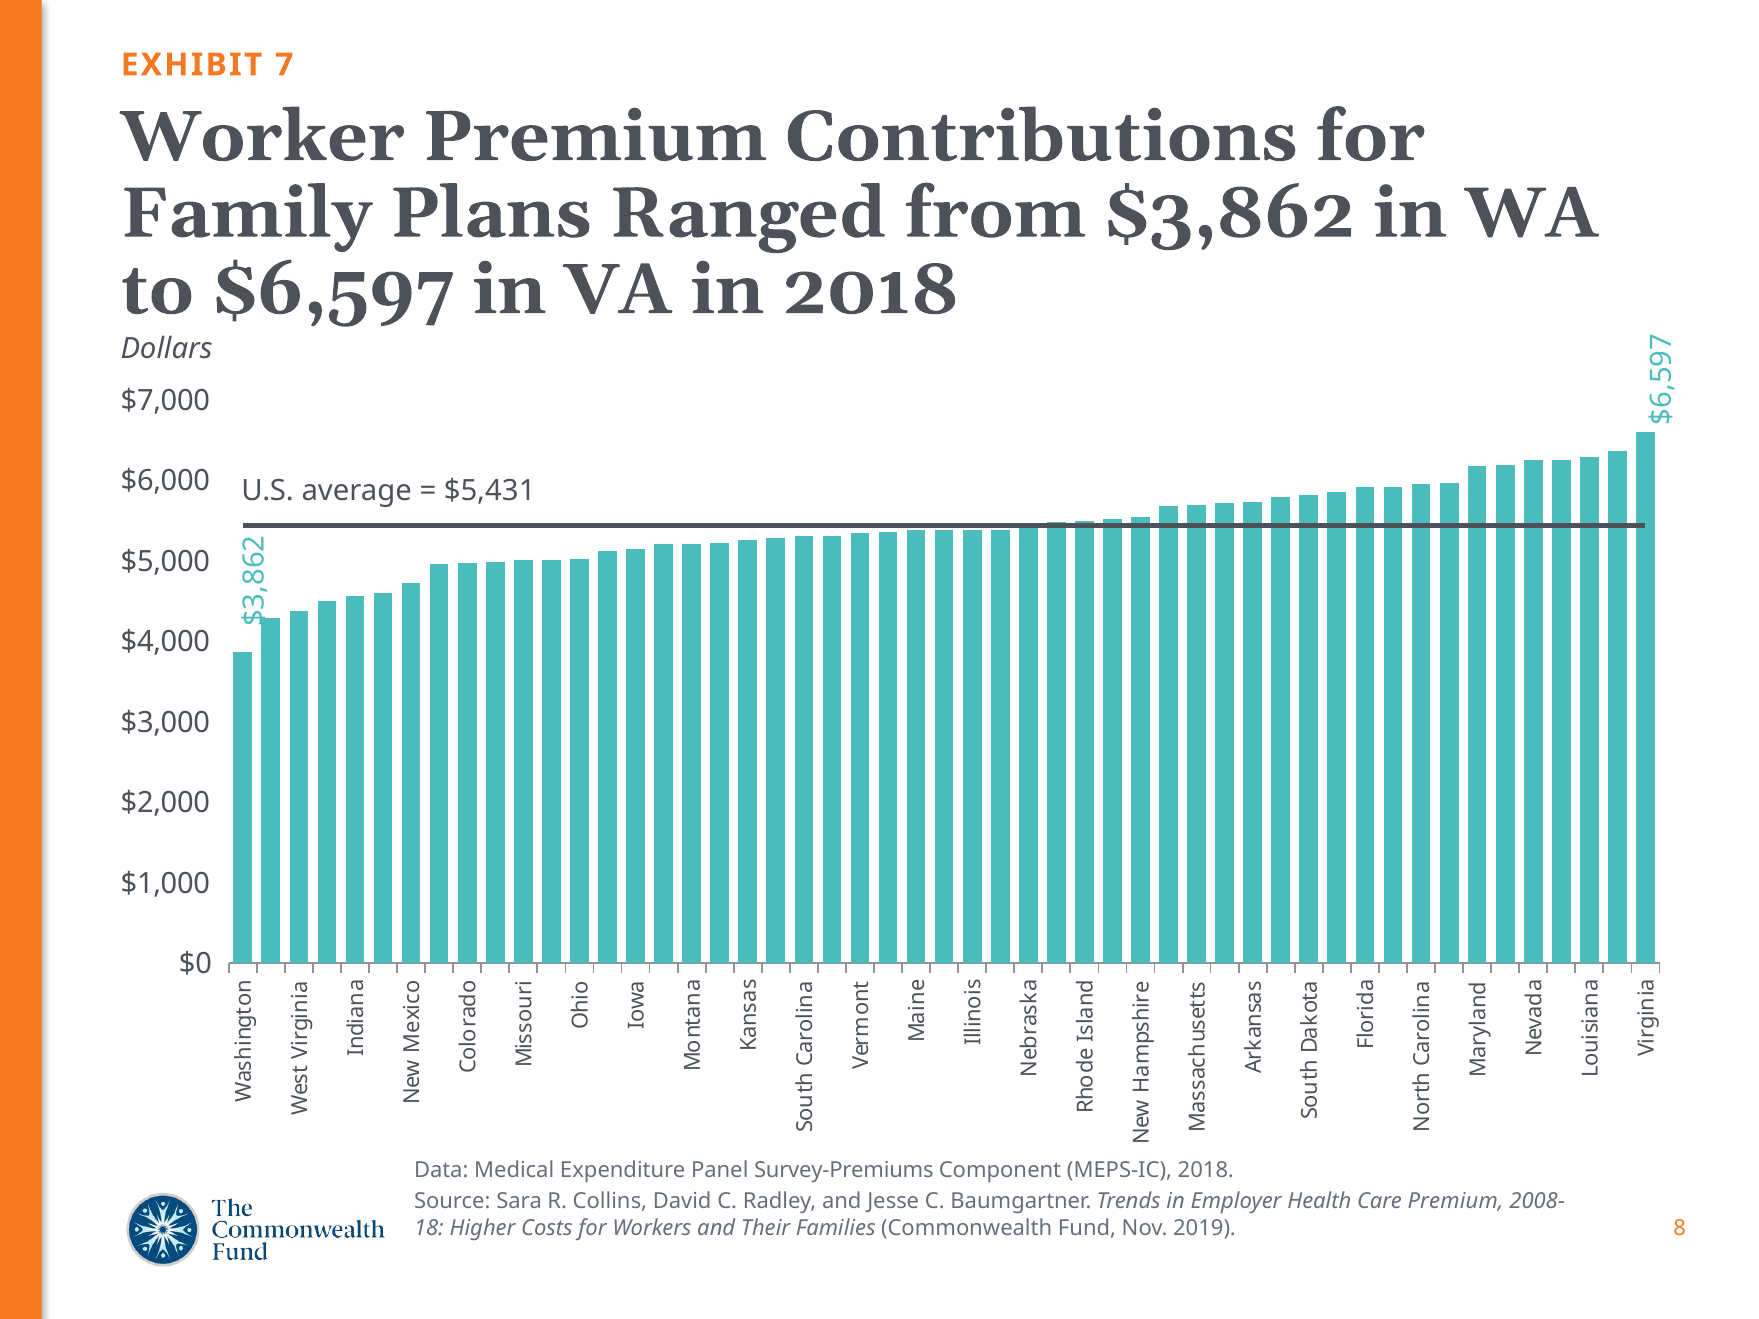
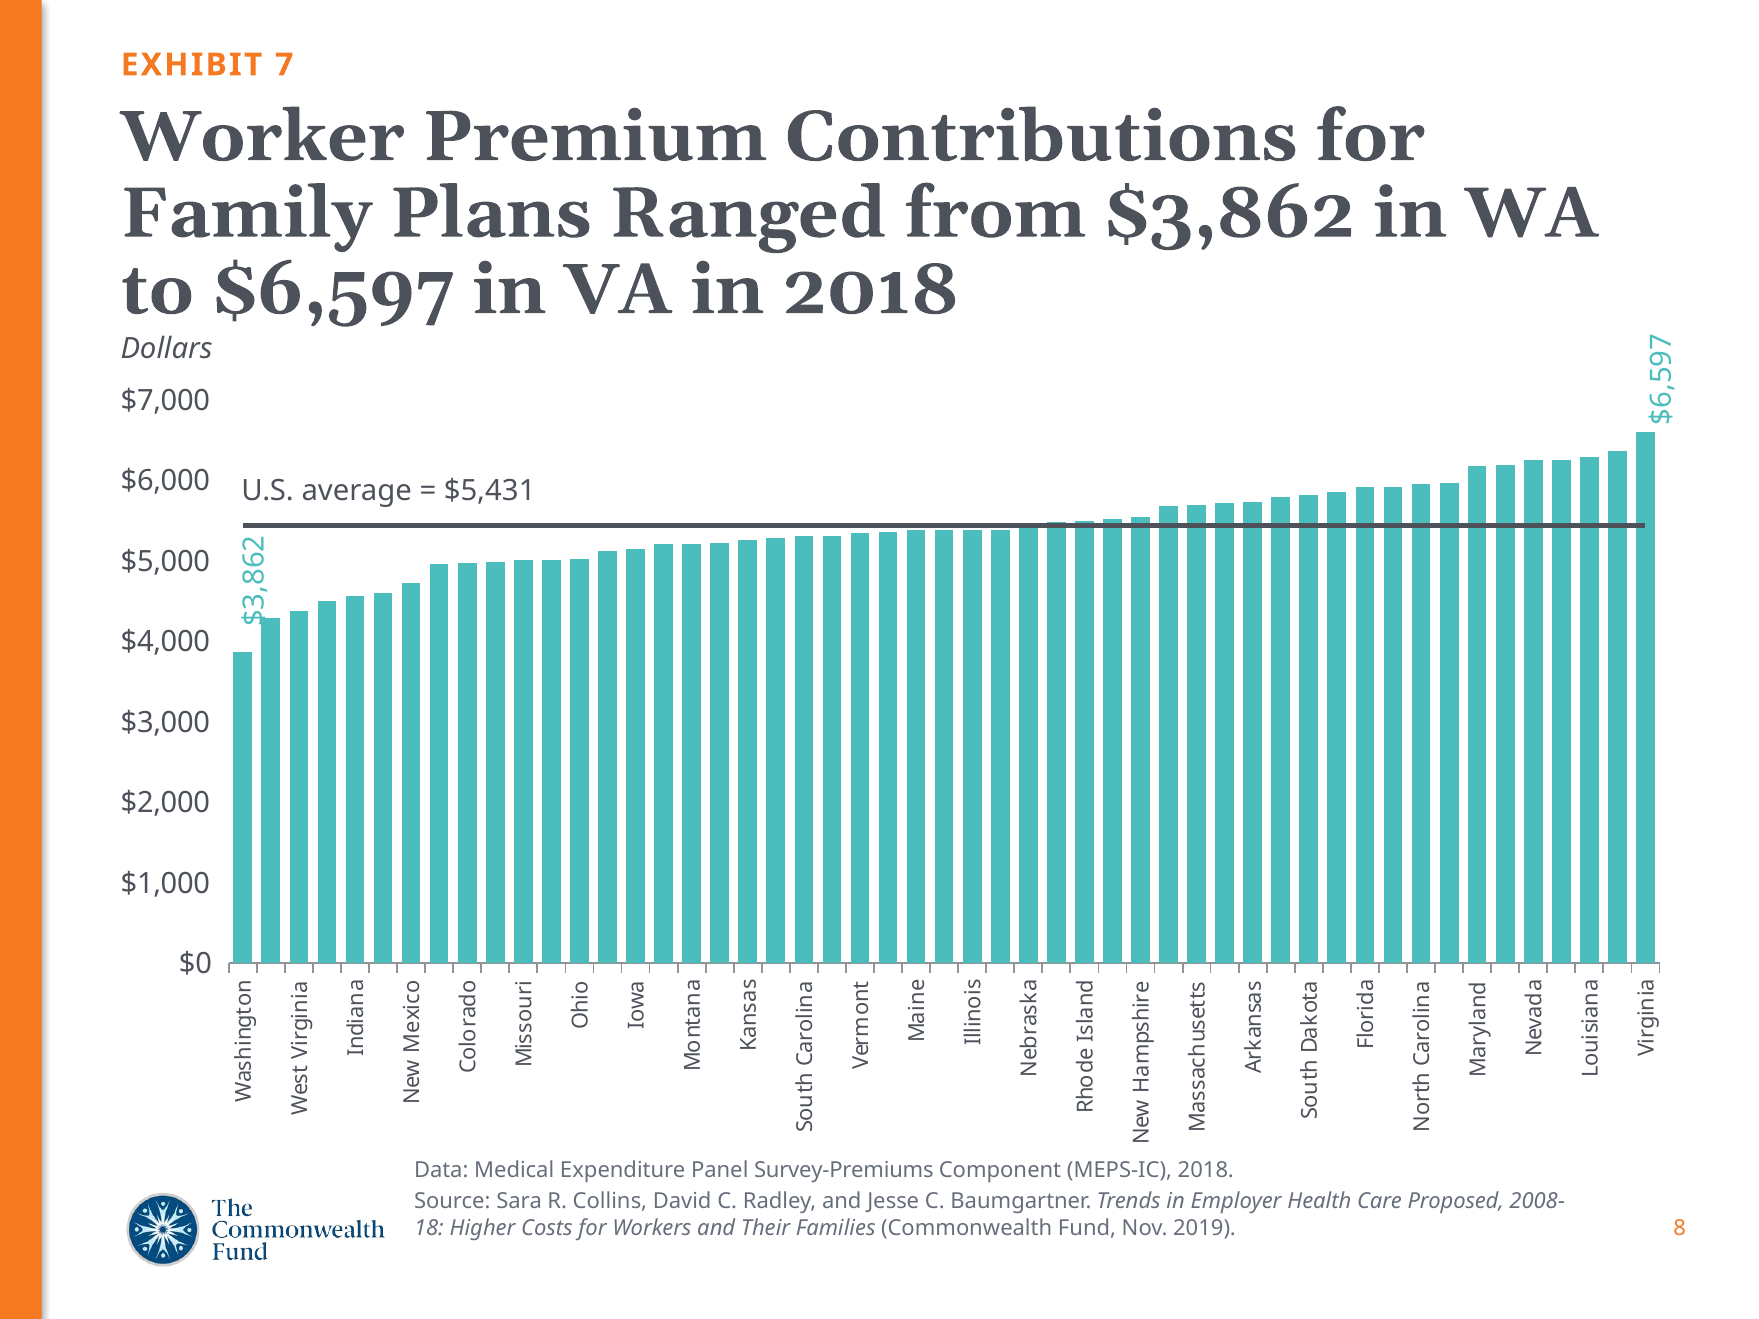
Care Premium: Premium -> Proposed
